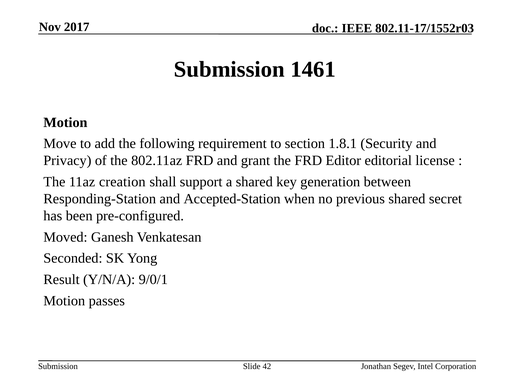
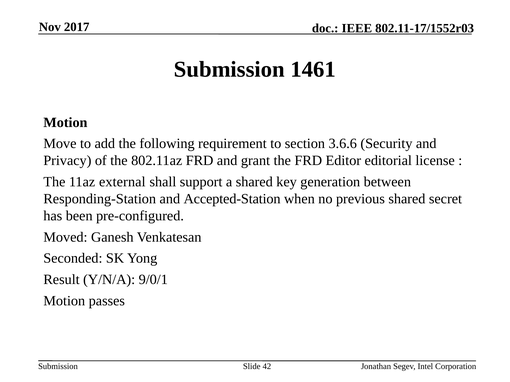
1.8.1: 1.8.1 -> 3.6.6
creation: creation -> external
